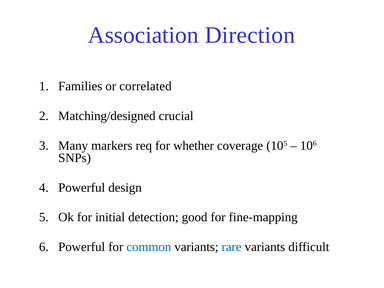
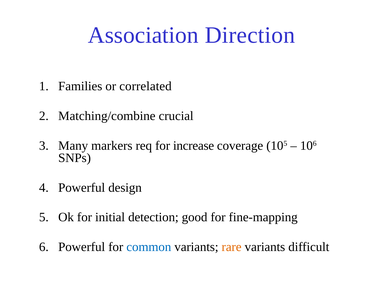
Matching/designed: Matching/designed -> Matching/combine
whether: whether -> increase
rare colour: blue -> orange
